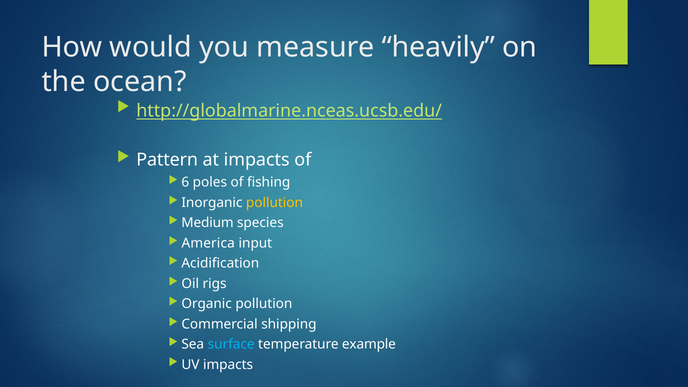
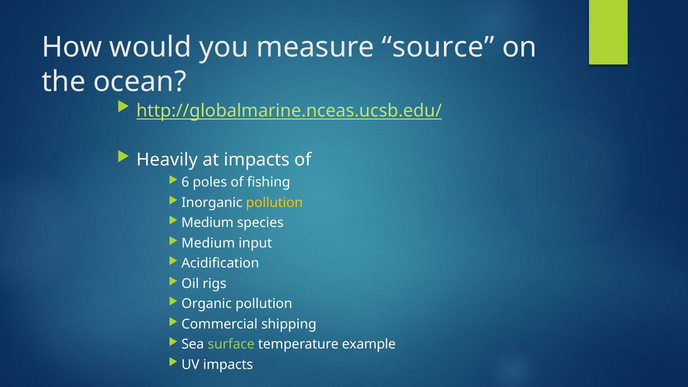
heavily: heavily -> source
Pattern: Pattern -> Heavily
America at (208, 243): America -> Medium
surface colour: light blue -> light green
